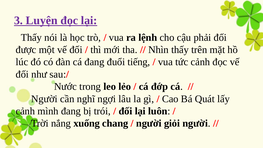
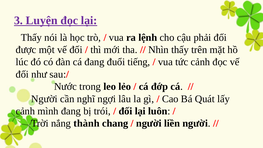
xuống: xuống -> thành
giỏi: giỏi -> liền
